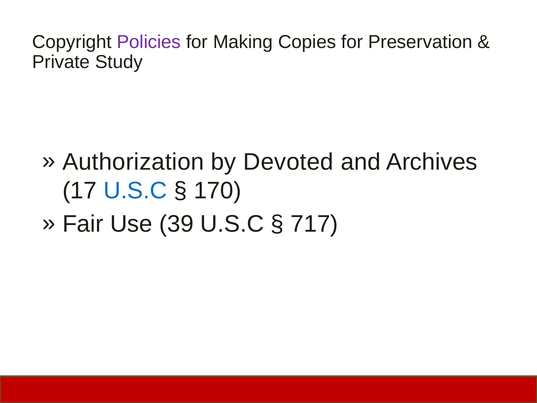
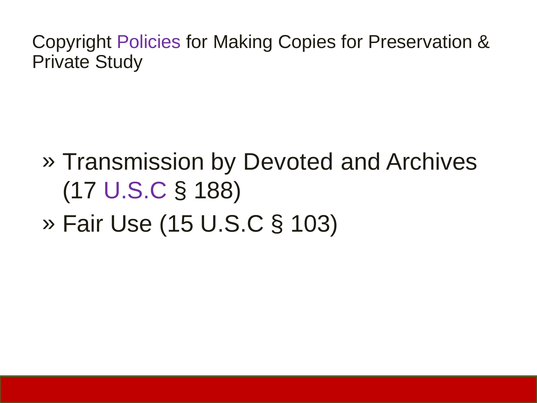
Authorization: Authorization -> Transmission
U.S.C at (135, 190) colour: blue -> purple
170: 170 -> 188
39: 39 -> 15
717: 717 -> 103
